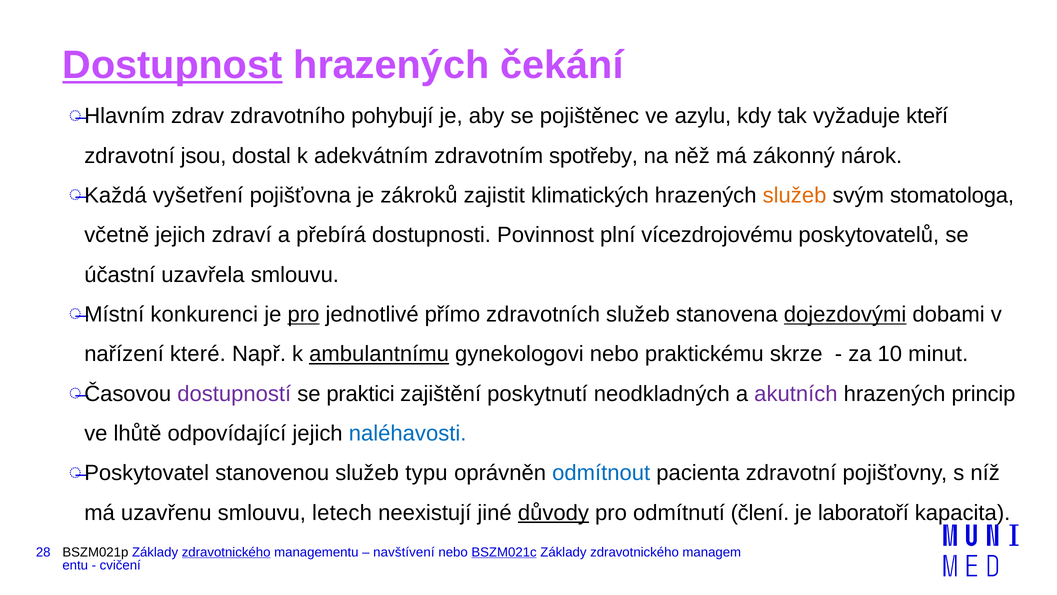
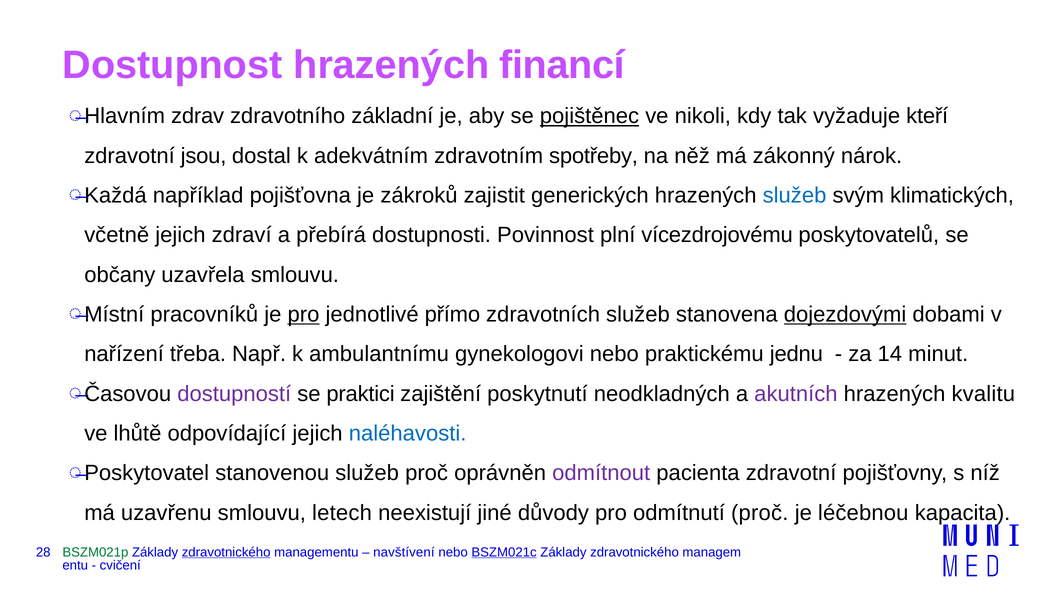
Dostupnost underline: present -> none
čekání: čekání -> financí
pohybují: pohybují -> základní
pojištěnec underline: none -> present
azylu: azylu -> nikoli
vyšetření: vyšetření -> například
klimatických: klimatických -> generických
služeb at (795, 195) colour: orange -> blue
stomatologa: stomatologa -> klimatických
účastní: účastní -> občany
konkurenci: konkurenci -> pracovníků
které: které -> třeba
ambulantnímu underline: present -> none
skrze: skrze -> jednu
10: 10 -> 14
princip: princip -> kvalitu
služeb typu: typu -> proč
odmítnout colour: blue -> purple
důvody underline: present -> none
odmítnutí člení: člení -> proč
laboratoří: laboratoří -> léčebnou
BSZM021p colour: black -> green
